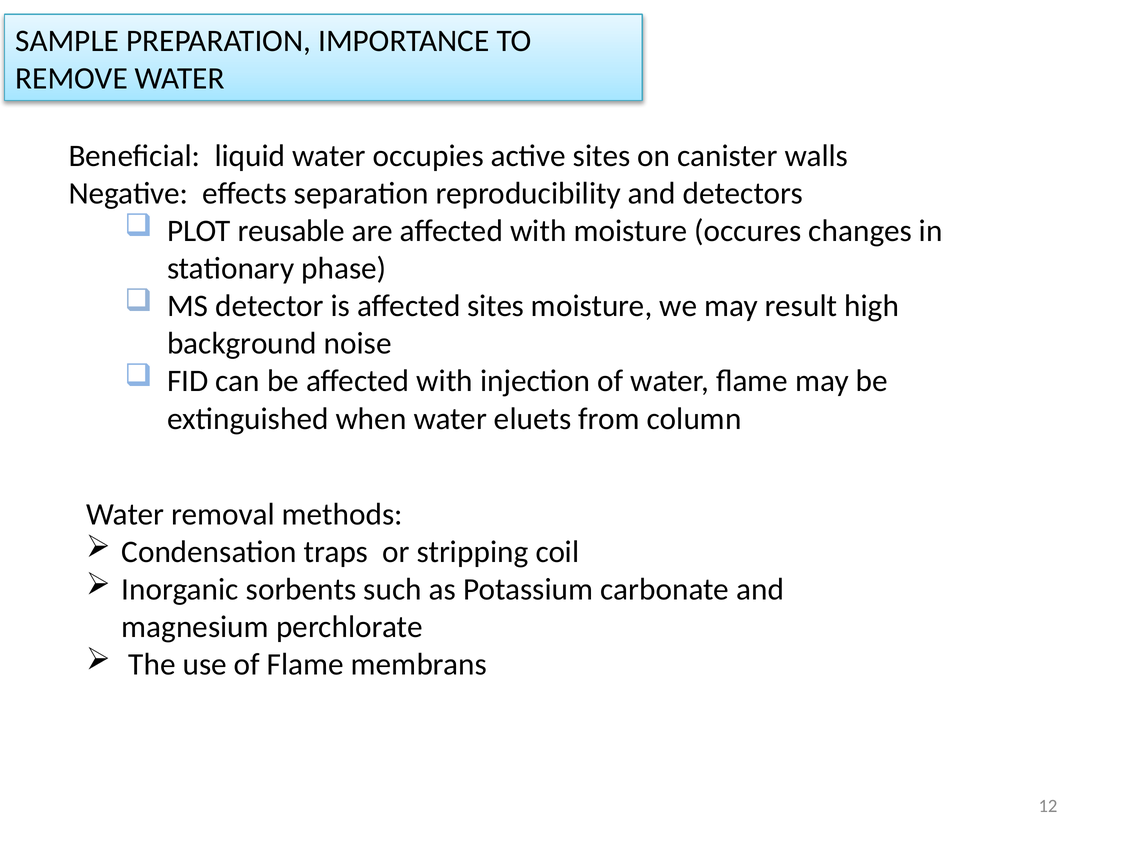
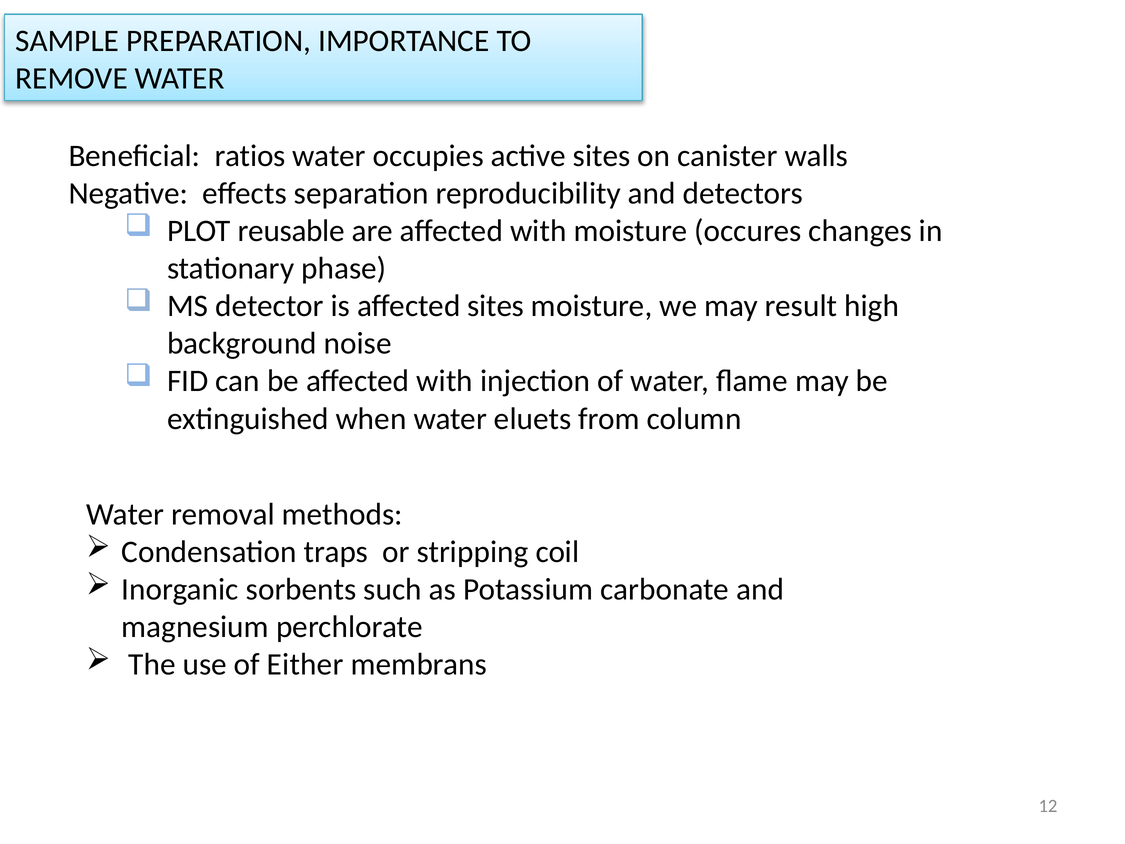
liquid: liquid -> ratios
of Flame: Flame -> Either
